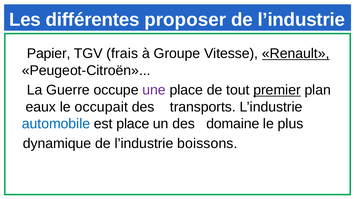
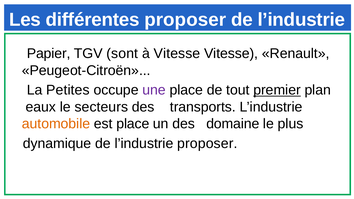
frais: frais -> sont
à Groupe: Groupe -> Vitesse
Renault underline: present -> none
Guerre: Guerre -> Petites
occupait: occupait -> secteurs
automobile colour: blue -> orange
l’industrie boissons: boissons -> proposer
